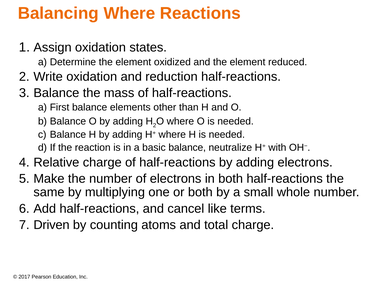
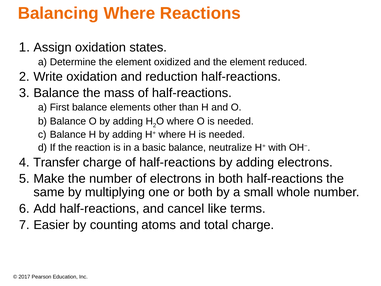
Relative: Relative -> Transfer
Driven: Driven -> Easier
